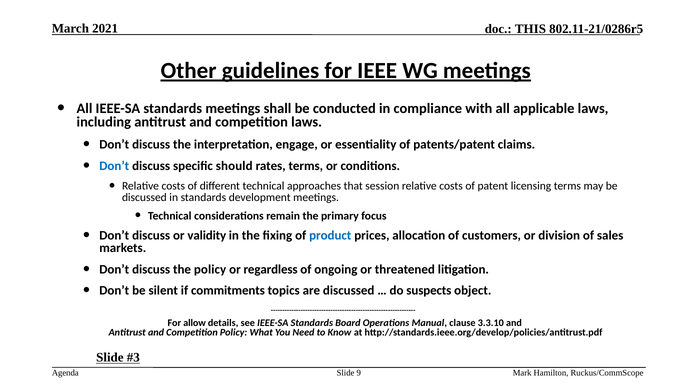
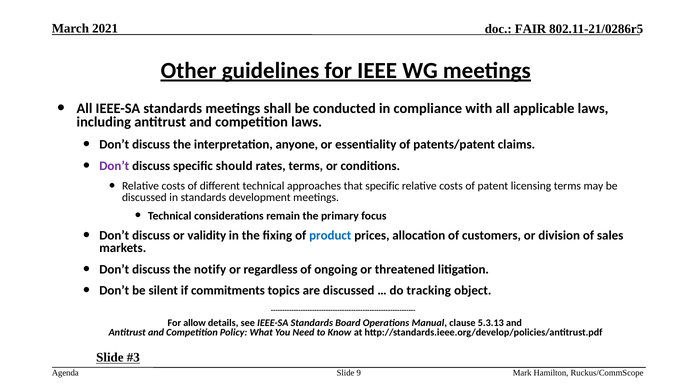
THIS: THIS -> FAIR
engage: engage -> anyone
Don’t at (114, 166) colour: blue -> purple
that session: session -> specific
the policy: policy -> notify
suspects: suspects -> tracking
3.3.10: 3.3.10 -> 5.3.13
